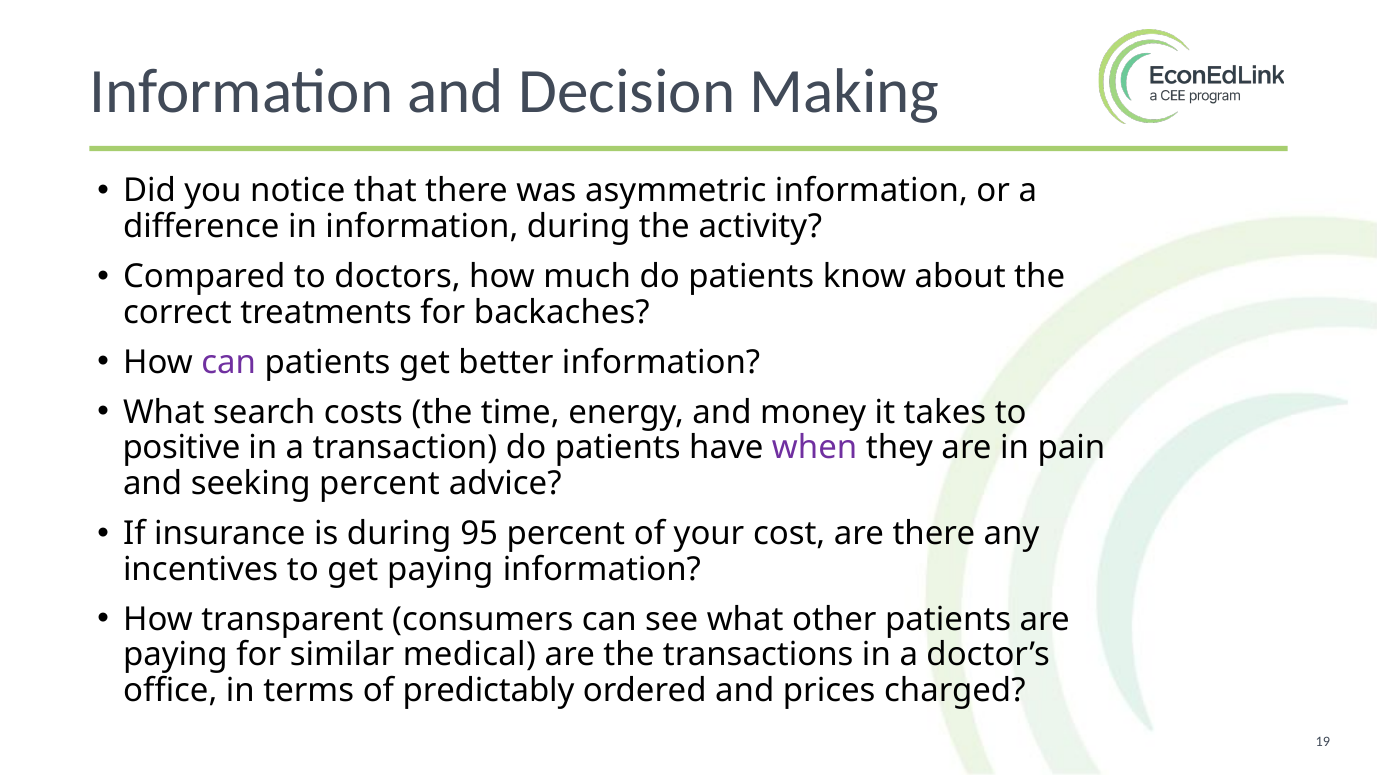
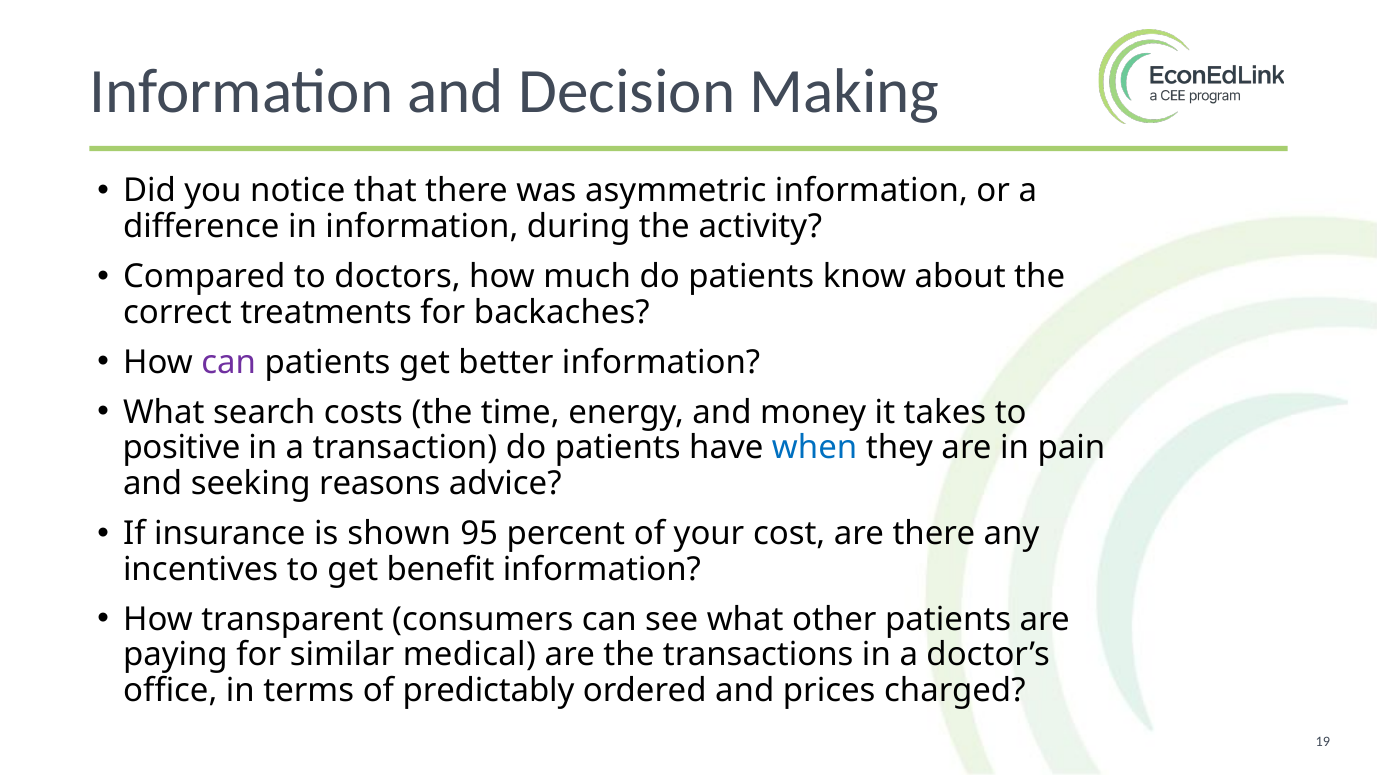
when colour: purple -> blue
seeking percent: percent -> reasons
is during: during -> shown
get paying: paying -> benefit
